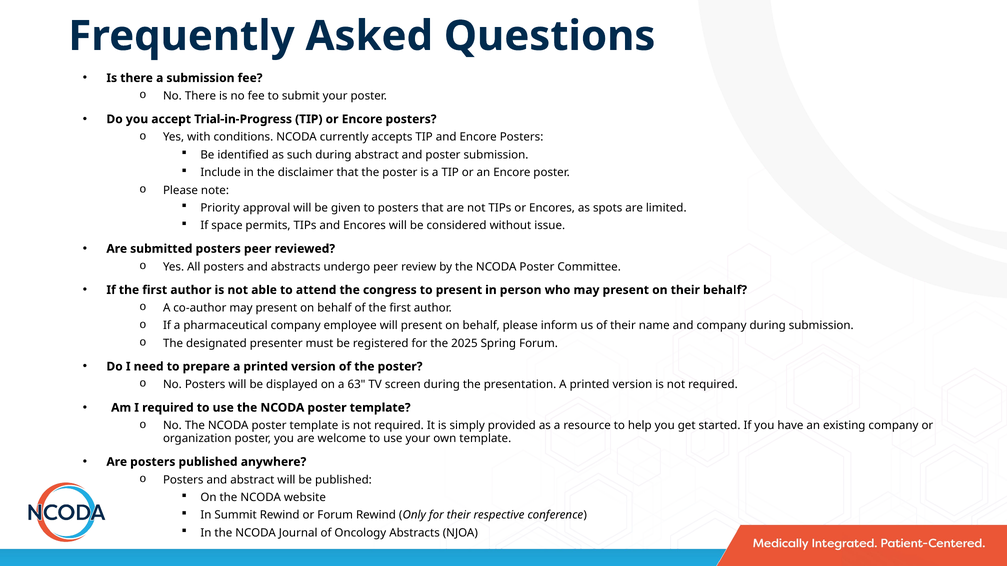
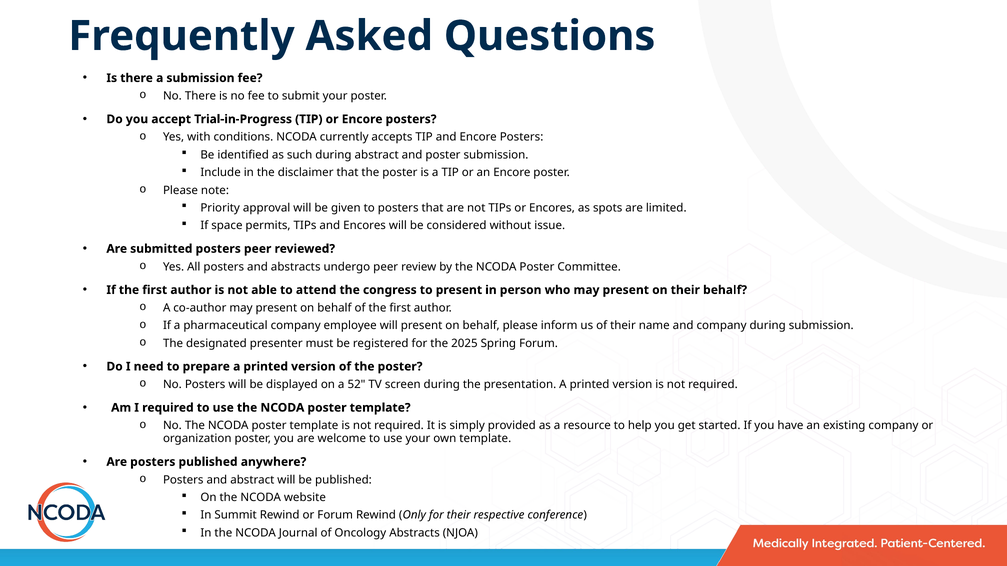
63: 63 -> 52
